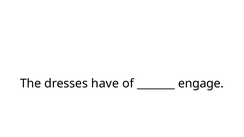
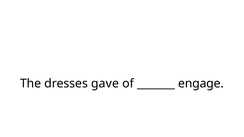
have: have -> gave
